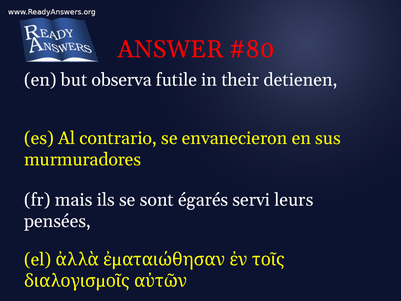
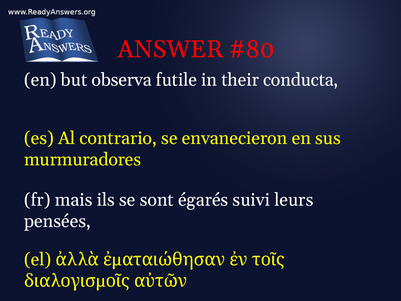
detienen: detienen -> conducta
servi: servi -> suivi
